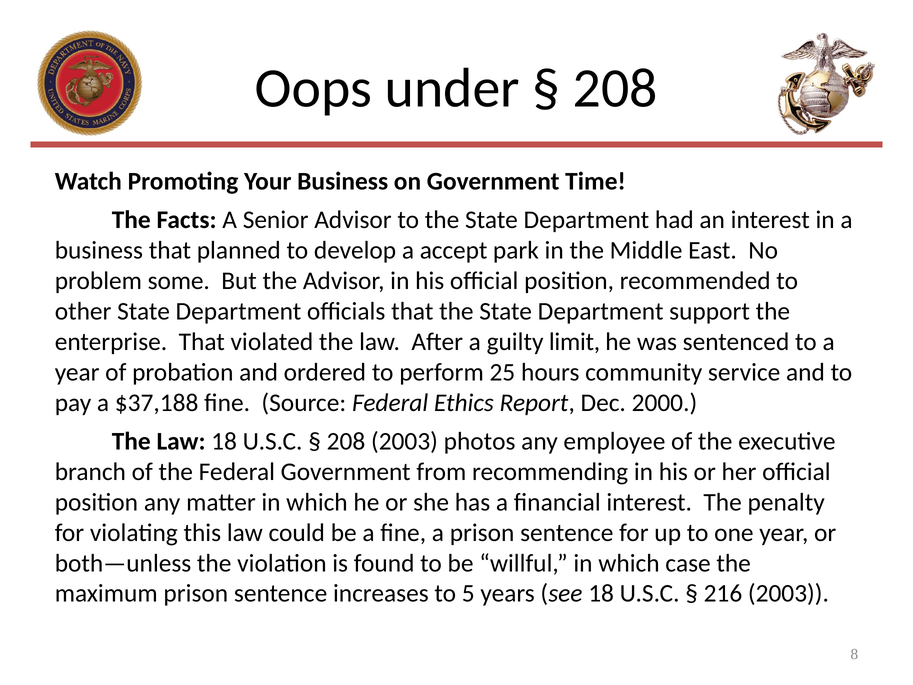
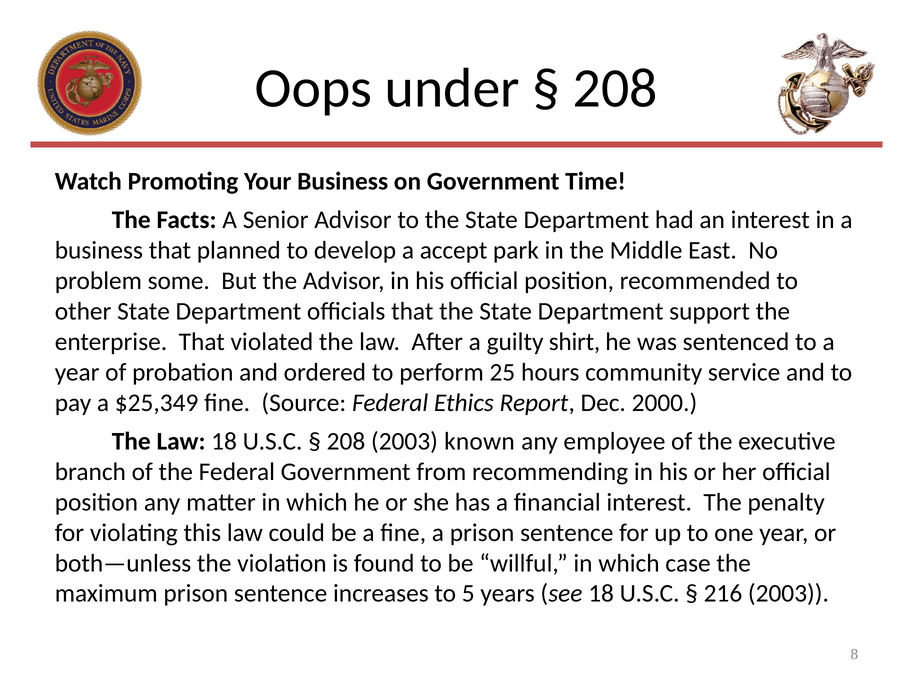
limit: limit -> shirt
$37,188: $37,188 -> $25,349
photos: photos -> known
